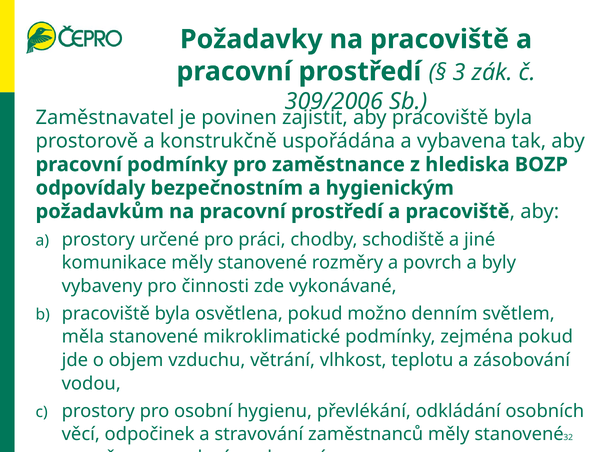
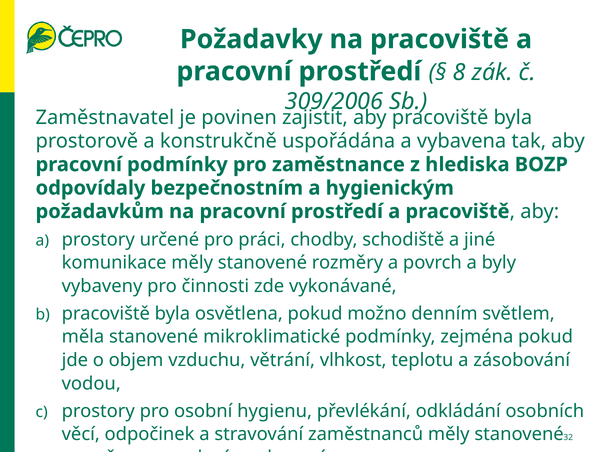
3: 3 -> 8
